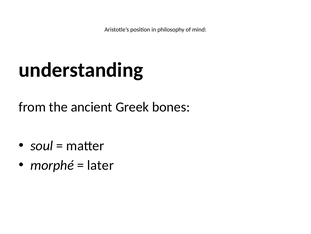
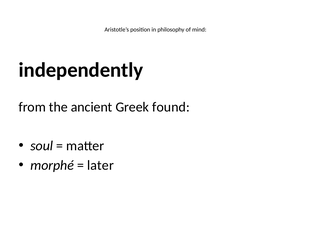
understanding: understanding -> independently
bones: bones -> found
